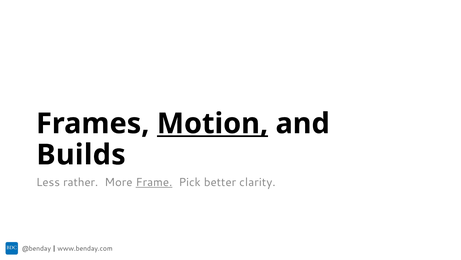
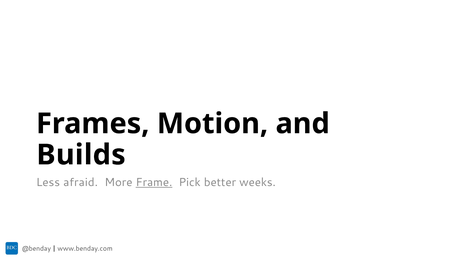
Motion underline: present -> none
rather: rather -> afraid
clarity: clarity -> weeks
